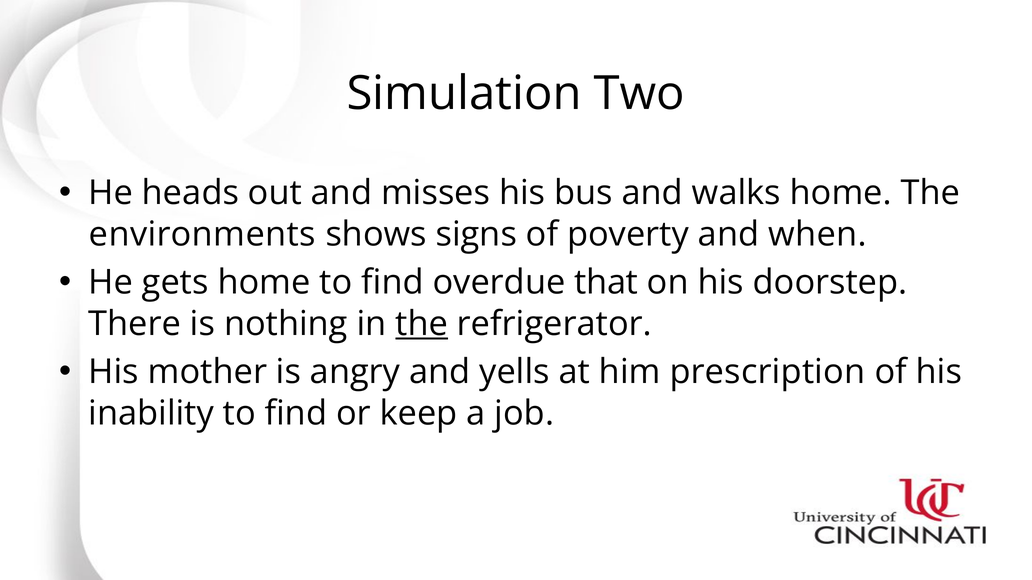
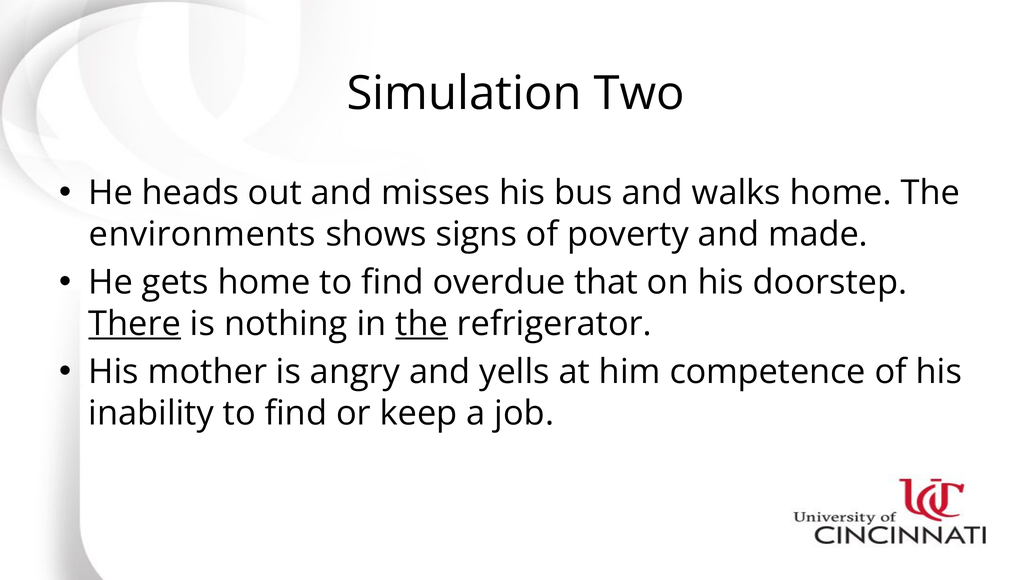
when: when -> made
There underline: none -> present
prescription: prescription -> competence
